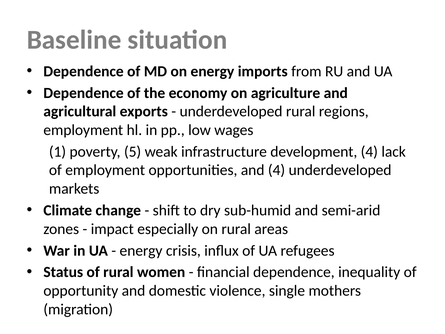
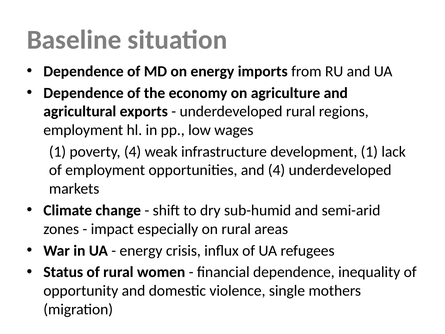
poverty 5: 5 -> 4
development 4: 4 -> 1
